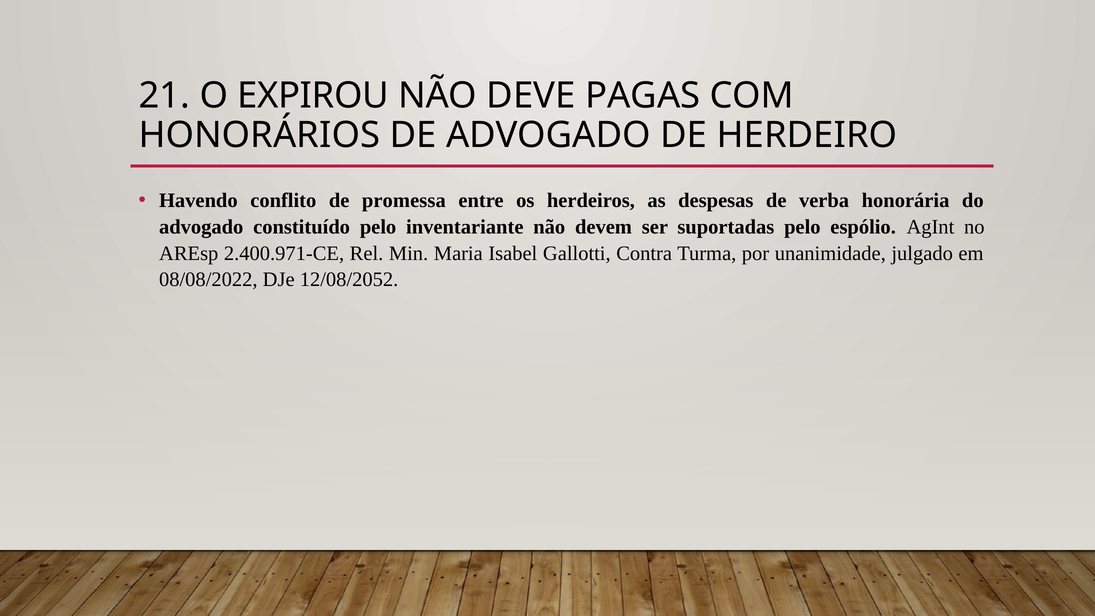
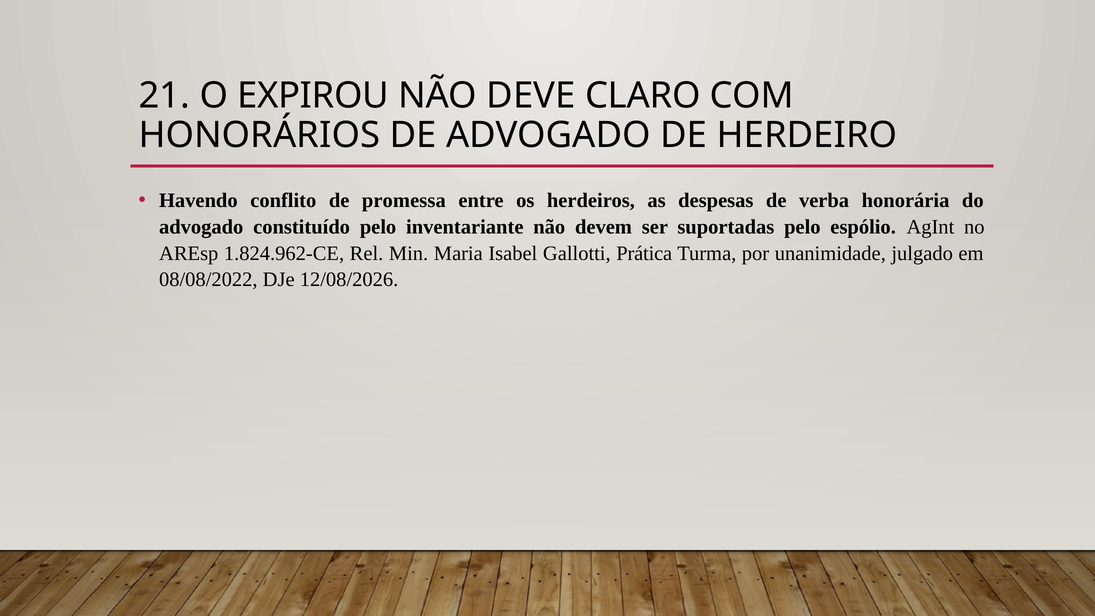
PAGAS: PAGAS -> CLARO
2.400.971-CE: 2.400.971-CE -> 1.824.962-CE
Contra: Contra -> Prática
12/08/2052: 12/08/2052 -> 12/08/2026
